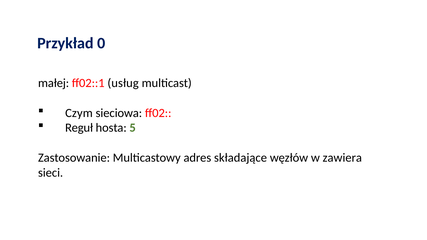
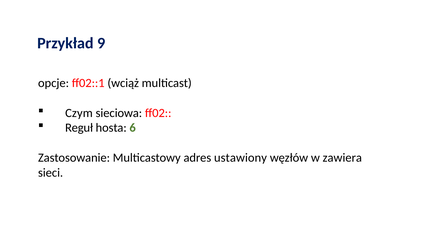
0: 0 -> 9
małej: małej -> opcje
usług: usług -> wciąż
5: 5 -> 6
składające: składające -> ustawiony
